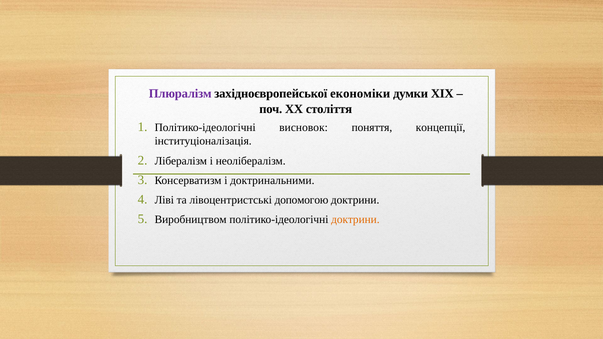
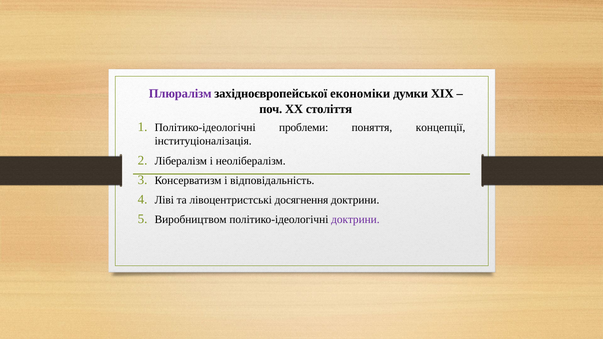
висновок: висновок -> проблеми
доктринальними: доктринальними -> відповідальність
допомогою: допомогою -> досягнення
доктрини at (355, 220) colour: orange -> purple
